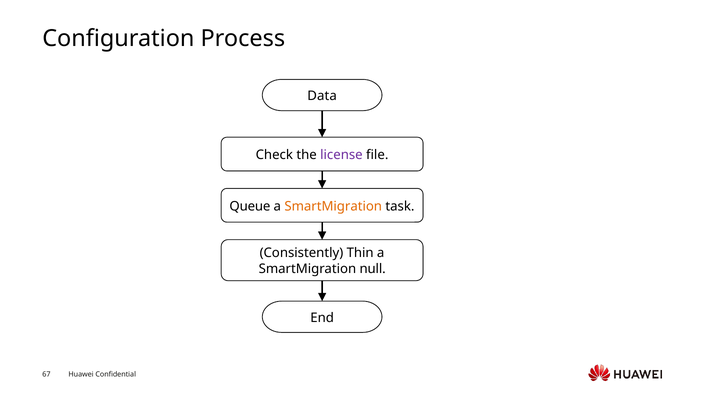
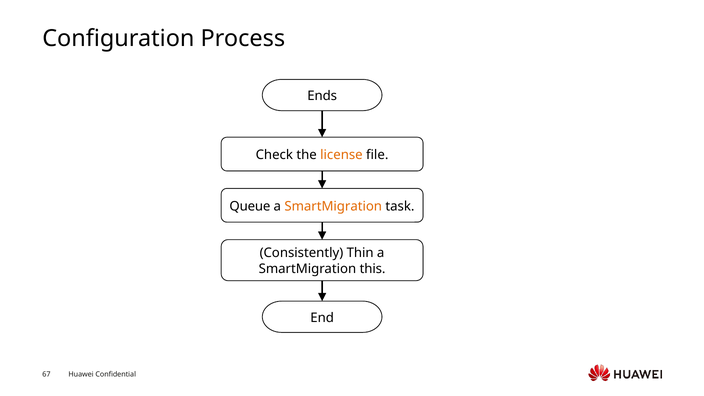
Data: Data -> Ends
license colour: purple -> orange
null: null -> this
